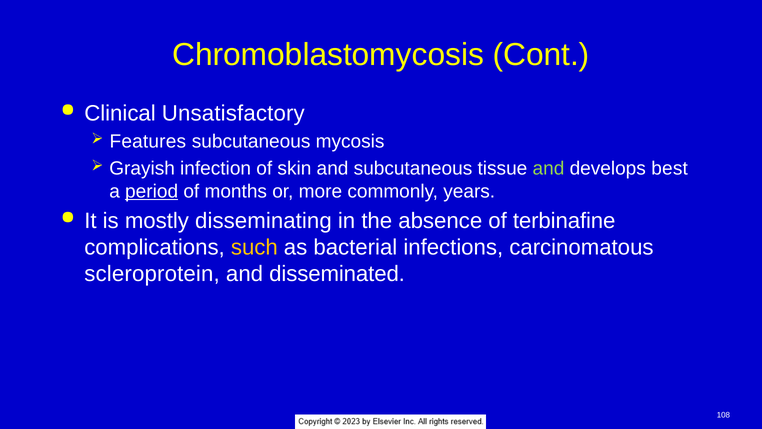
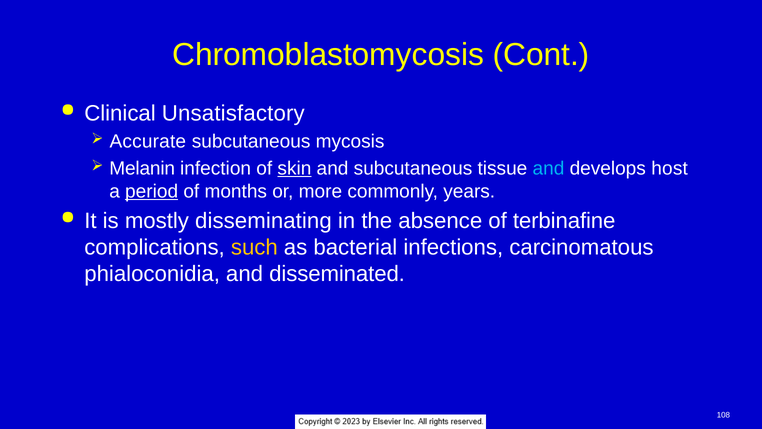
Features: Features -> Accurate
Grayish: Grayish -> Melanin
skin underline: none -> present
and at (548, 168) colour: light green -> light blue
best: best -> host
scleroprotein: scleroprotein -> phialoconidia
